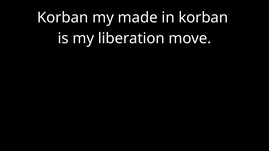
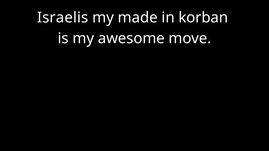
Korban at (63, 18): Korban -> Israelis
liberation: liberation -> awesome
